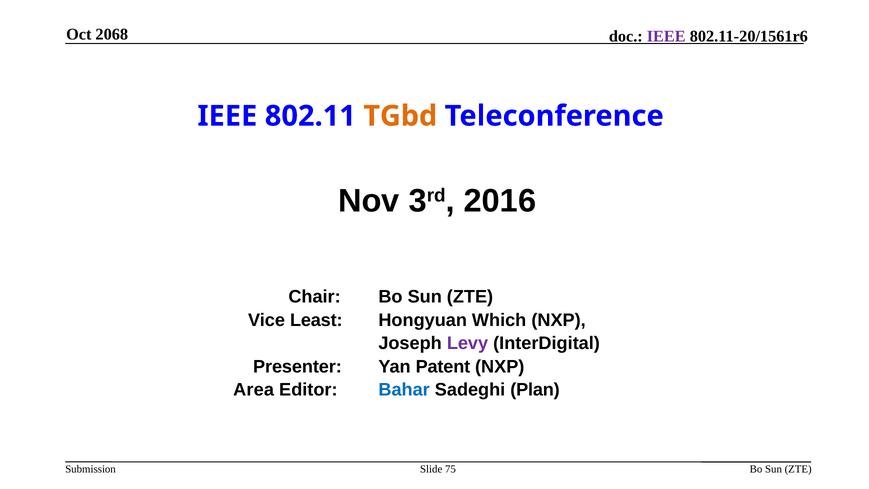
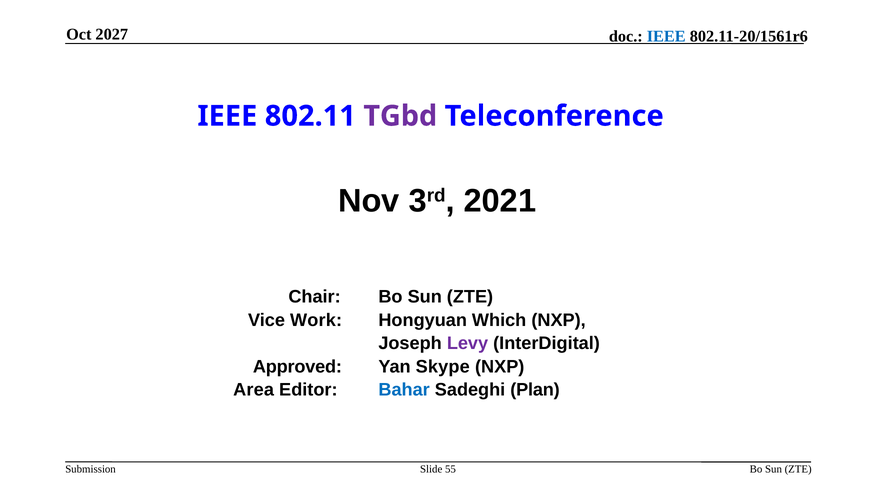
2068: 2068 -> 2027
IEEE at (666, 36) colour: purple -> blue
TGbd colour: orange -> purple
2016: 2016 -> 2021
Least: Least -> Work
Presenter: Presenter -> Approved
Patent: Patent -> Skype
75: 75 -> 55
